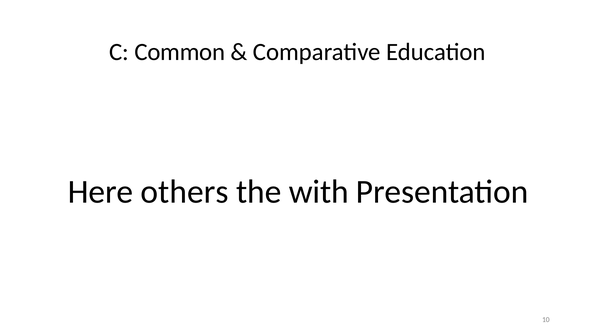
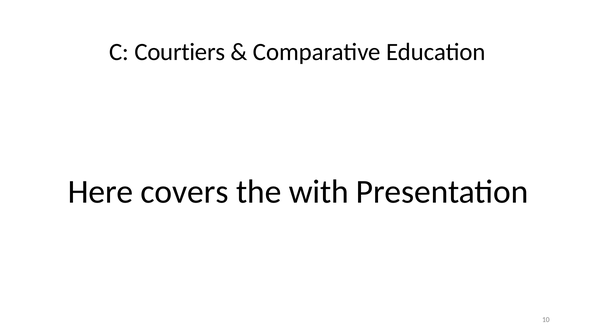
Common: Common -> Courtiers
others: others -> covers
